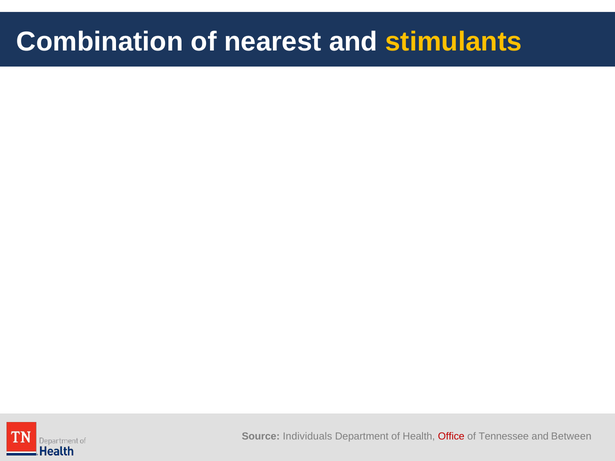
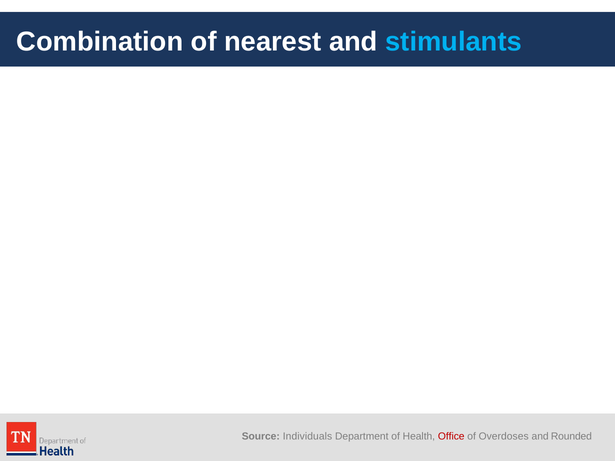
stimulants colour: yellow -> light blue
Tennessee: Tennessee -> Overdoses
Between: Between -> Rounded
